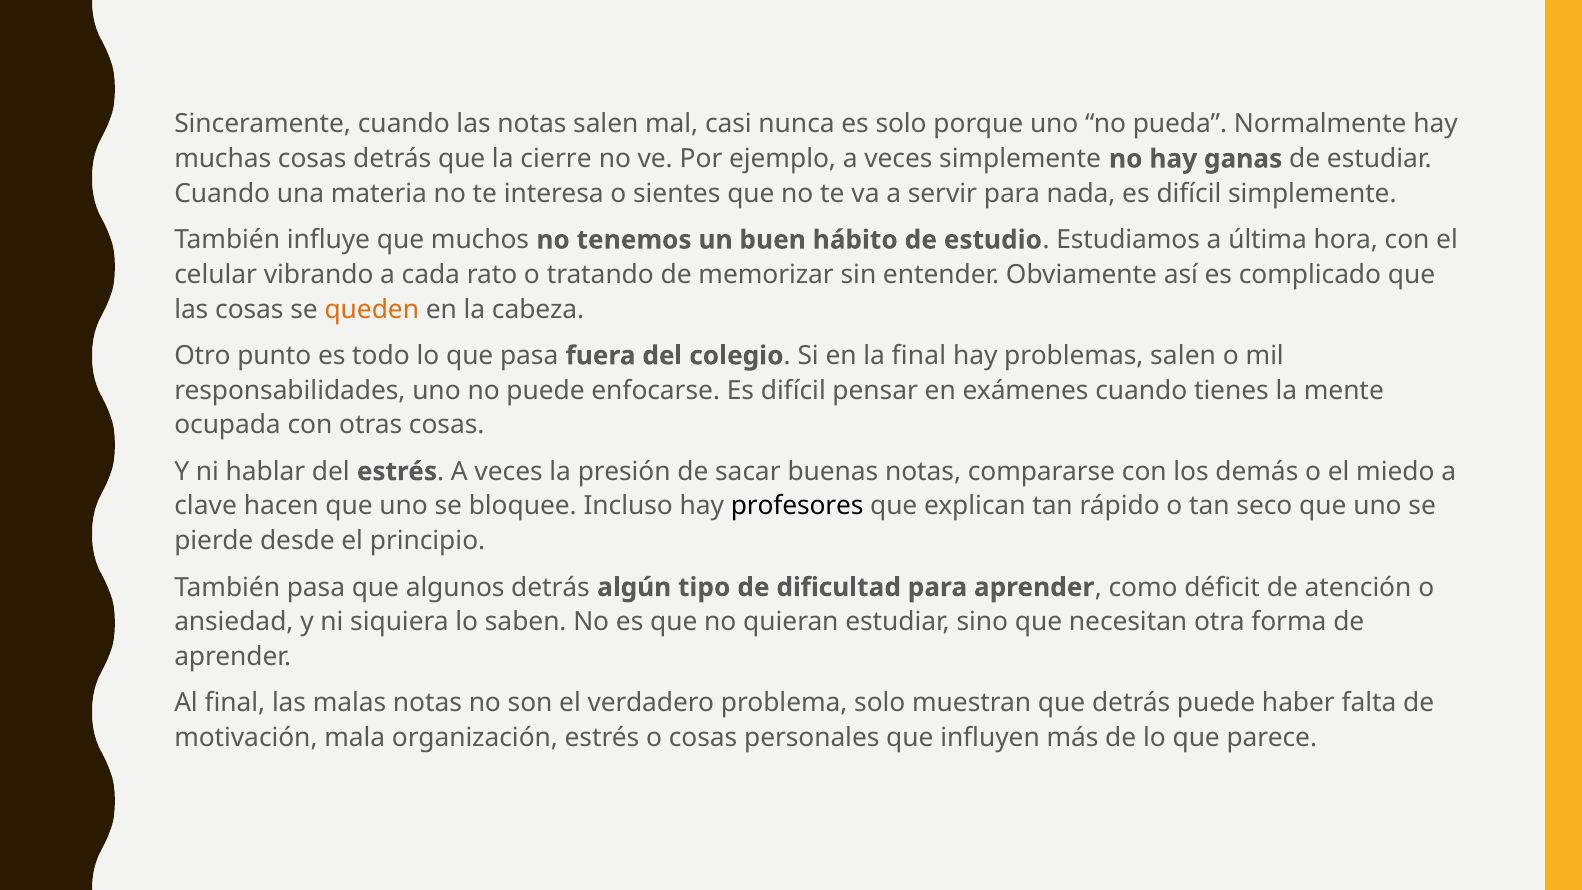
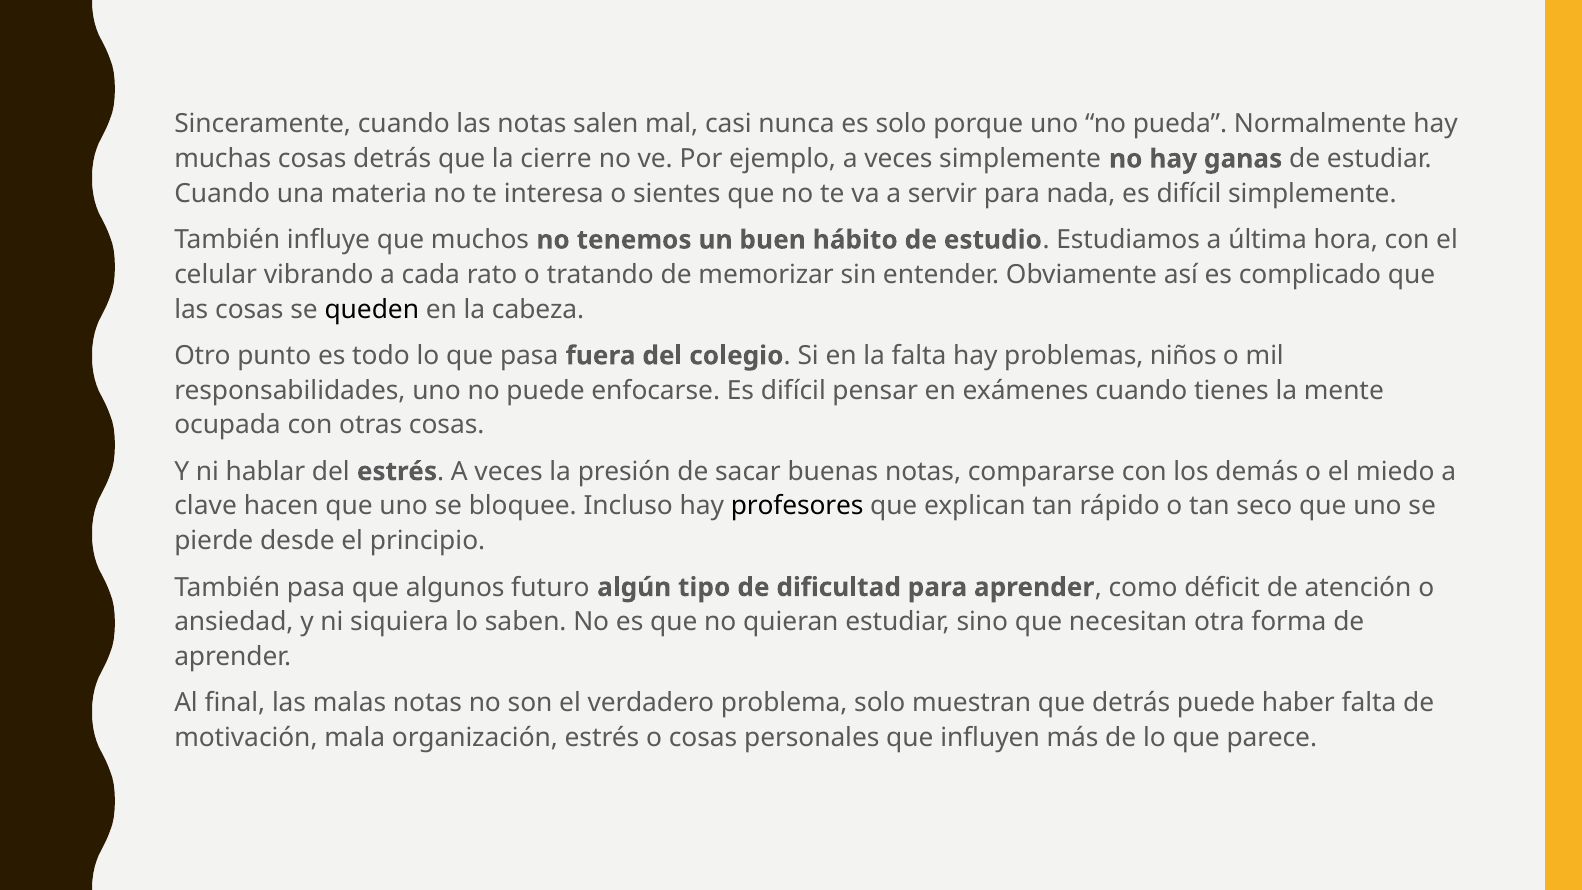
queden colour: orange -> black
la final: final -> falta
problemas salen: salen -> niños
algunos detrás: detrás -> futuro
